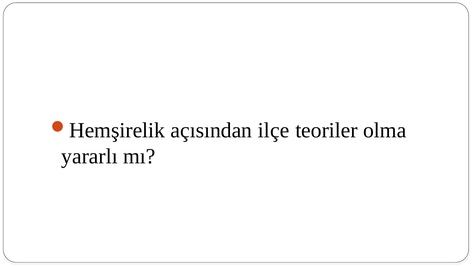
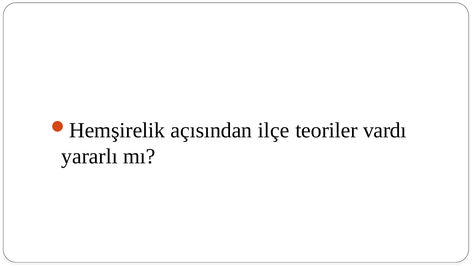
olma: olma -> vardı
